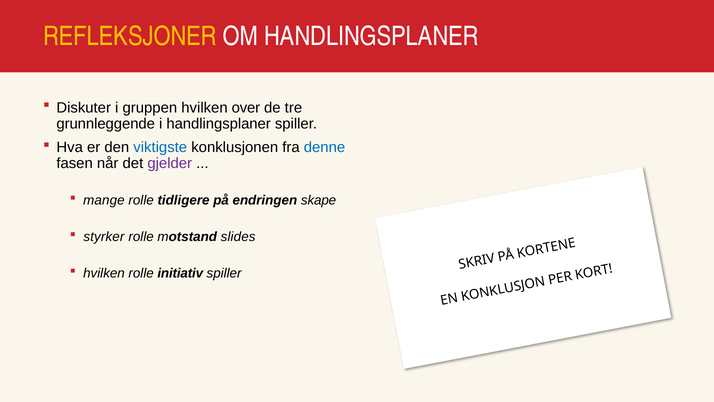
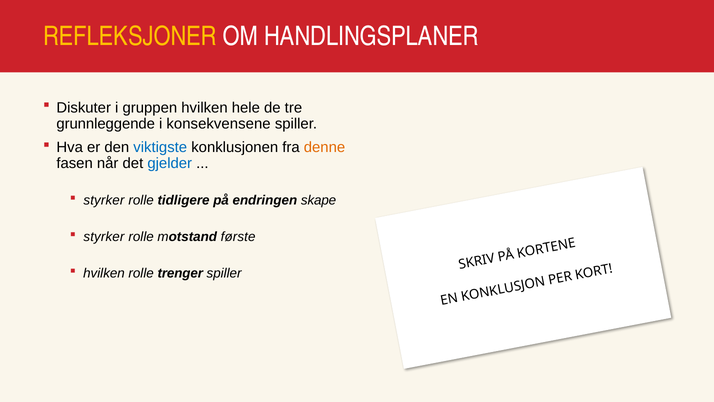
over: over -> hele
i handlingsplaner: handlingsplaner -> konsekvensene
denne colour: blue -> orange
gjelder colour: purple -> blue
mange at (104, 200): mange -> styrker
slides: slides -> første
initiativ: initiativ -> trenger
